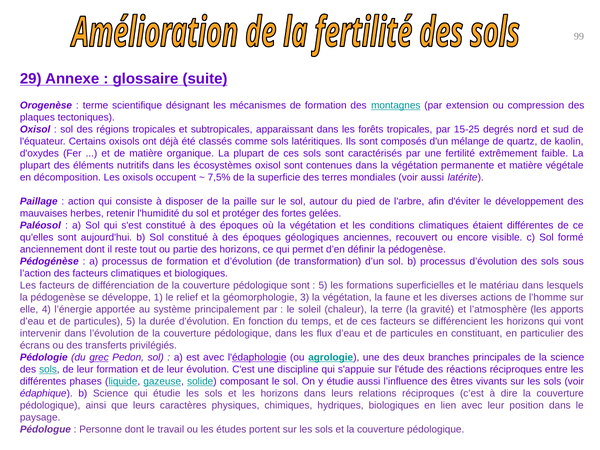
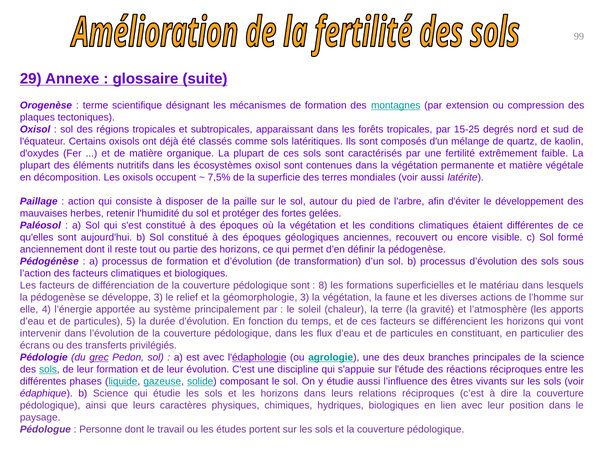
5 at (323, 285): 5 -> 8
développe 1: 1 -> 3
